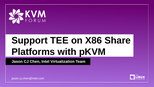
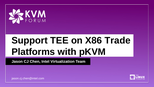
Share: Share -> Trade
